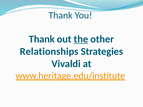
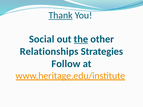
Thank at (61, 15) underline: none -> present
Thank at (42, 39): Thank -> Social
Vivaldi: Vivaldi -> Follow
